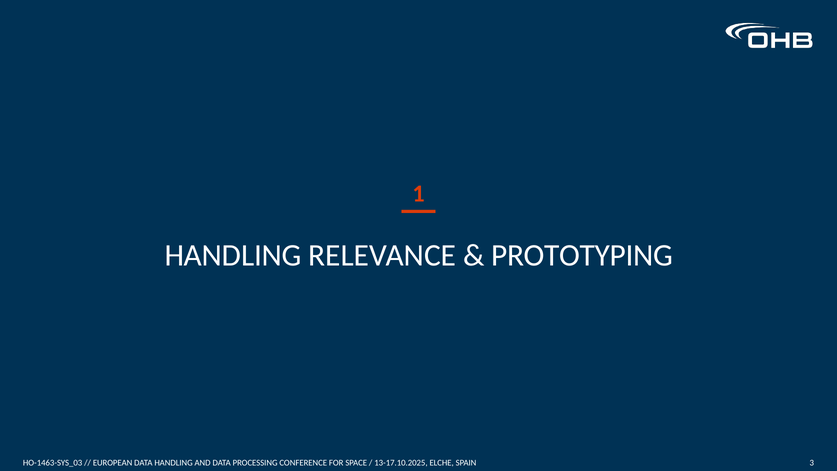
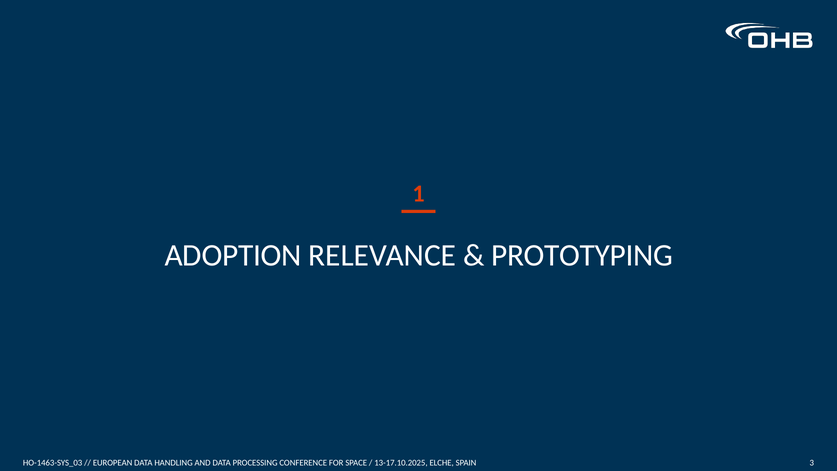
HANDLING at (233, 255): HANDLING -> ADOPTION
